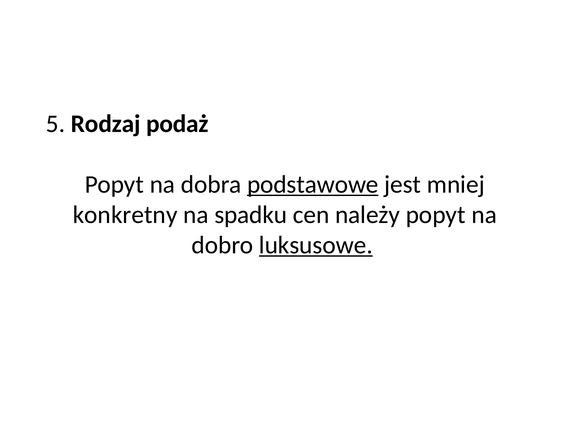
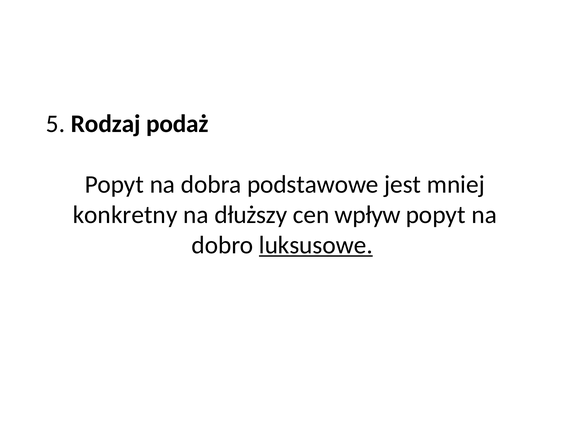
podstawowe underline: present -> none
spadku: spadku -> dłuższy
należy: należy -> wpływ
